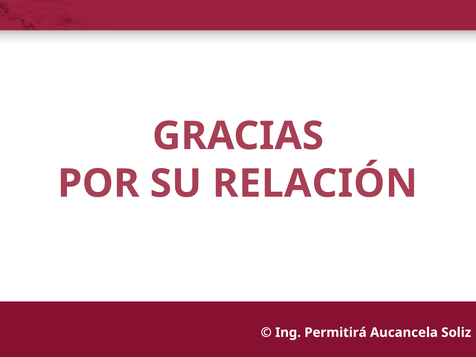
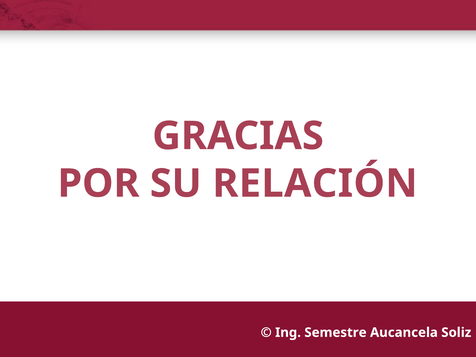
Permitirá: Permitirá -> Semestre
